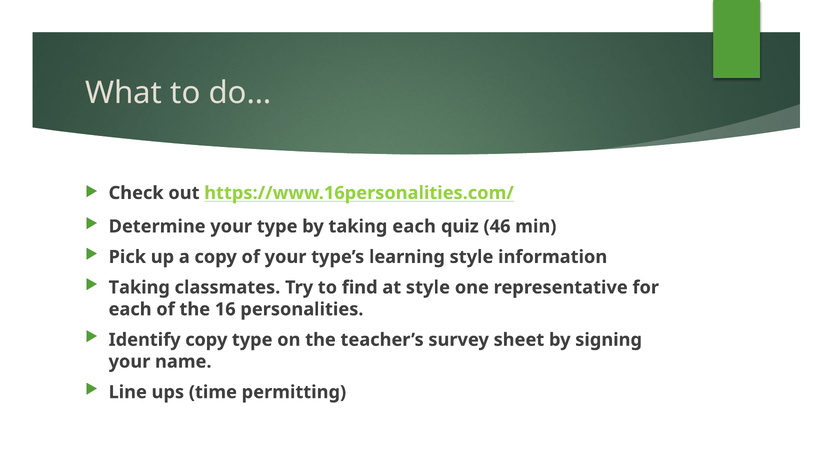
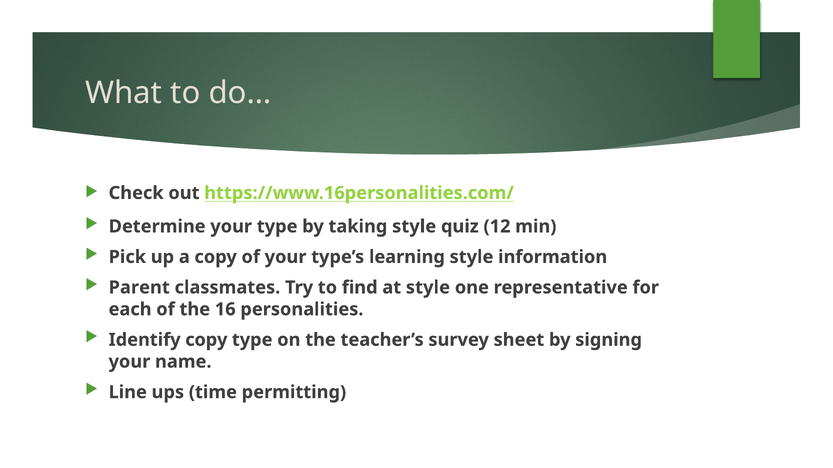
taking each: each -> style
46: 46 -> 12
Taking at (139, 288): Taking -> Parent
